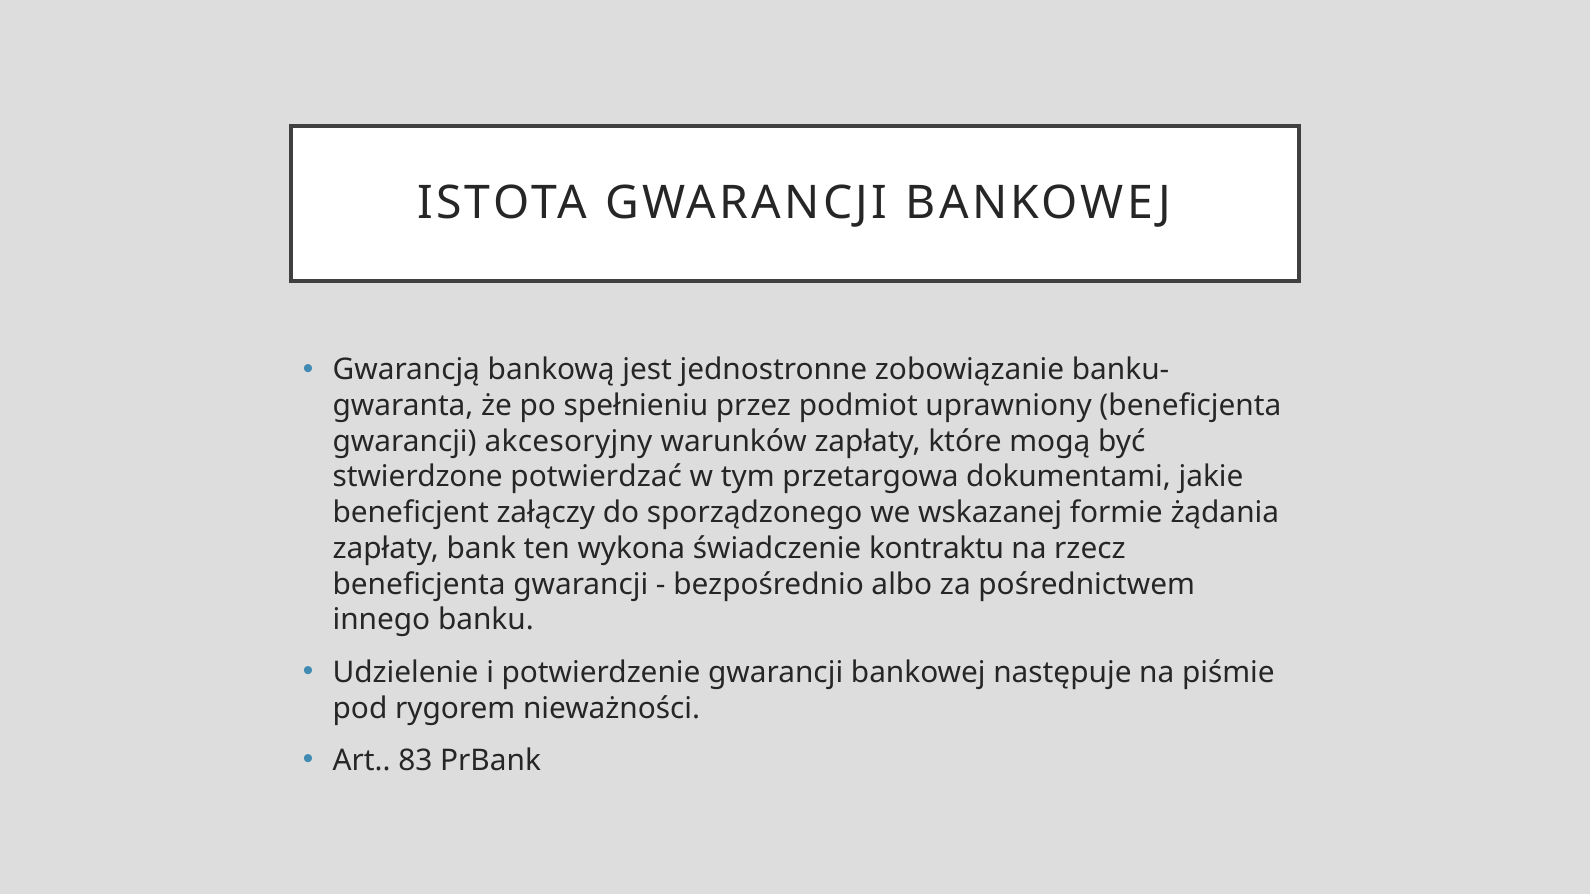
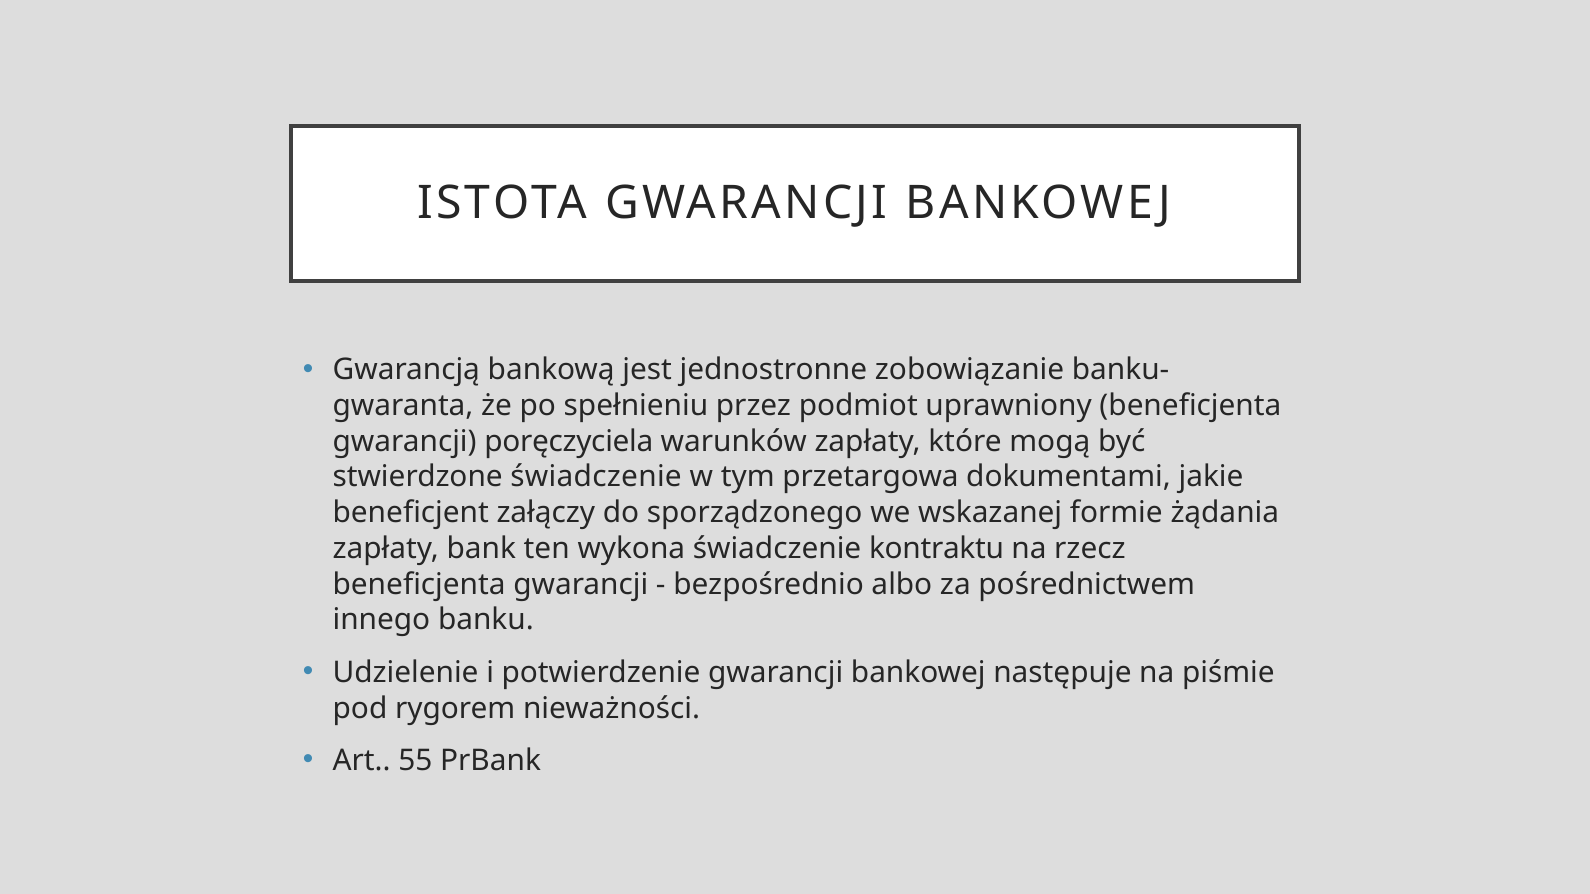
akcesoryjny: akcesoryjny -> poręczyciela
stwierdzone potwierdzać: potwierdzać -> świadczenie
83: 83 -> 55
